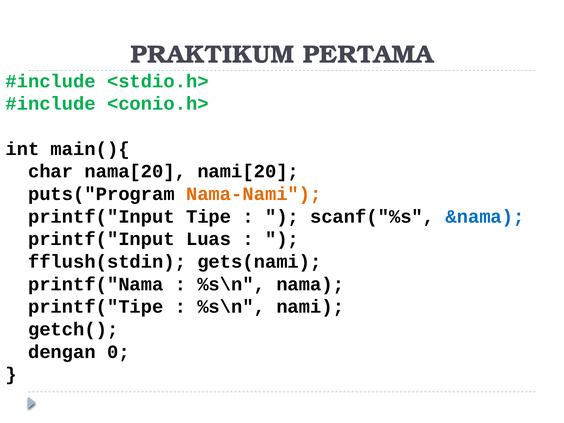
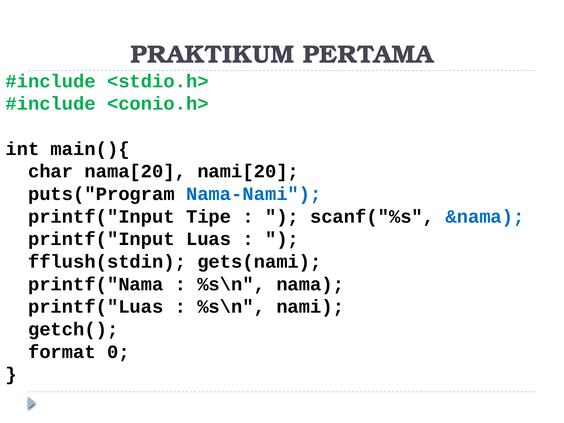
Nama-Nami colour: orange -> blue
printf("Tipe: printf("Tipe -> printf("Luas
dengan: dengan -> format
